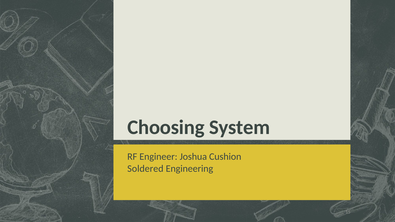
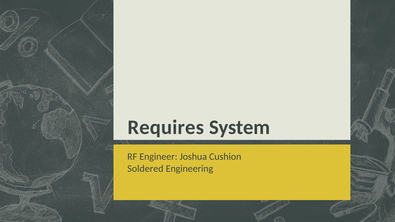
Choosing: Choosing -> Requires
